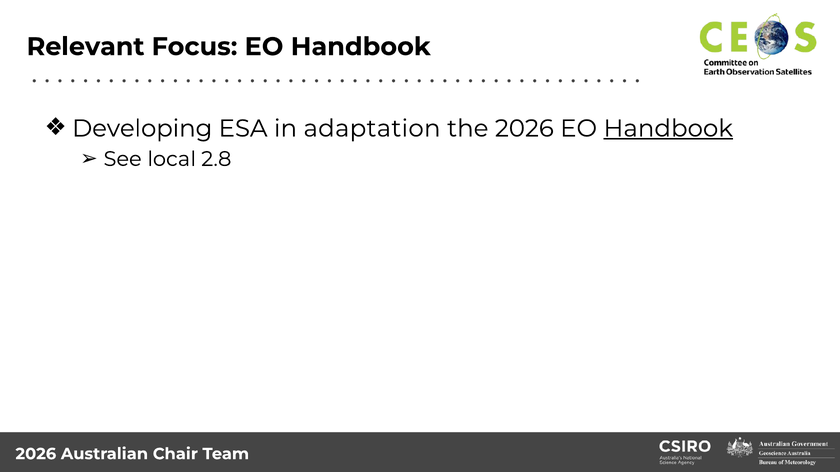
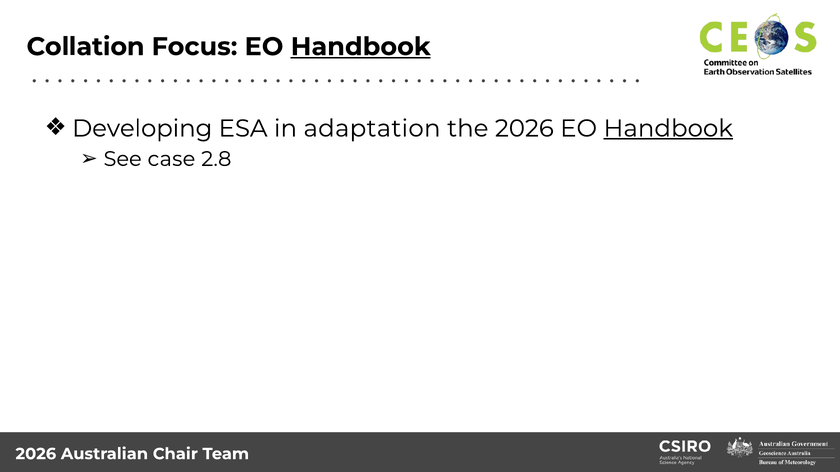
Relevant: Relevant -> Collation
Handbook at (361, 47) underline: none -> present
local: local -> case
